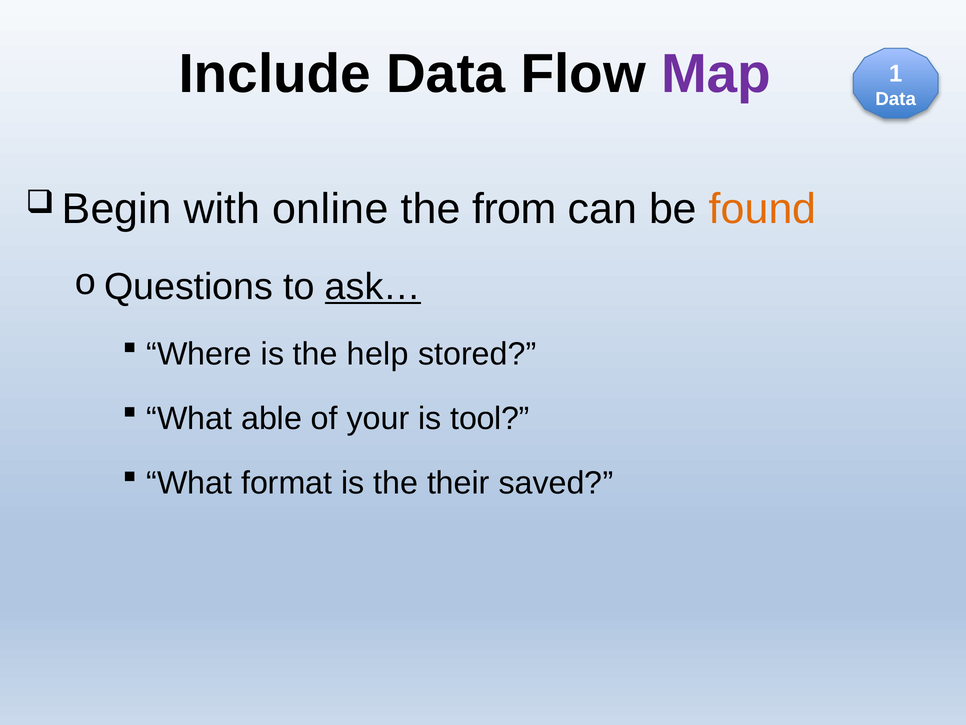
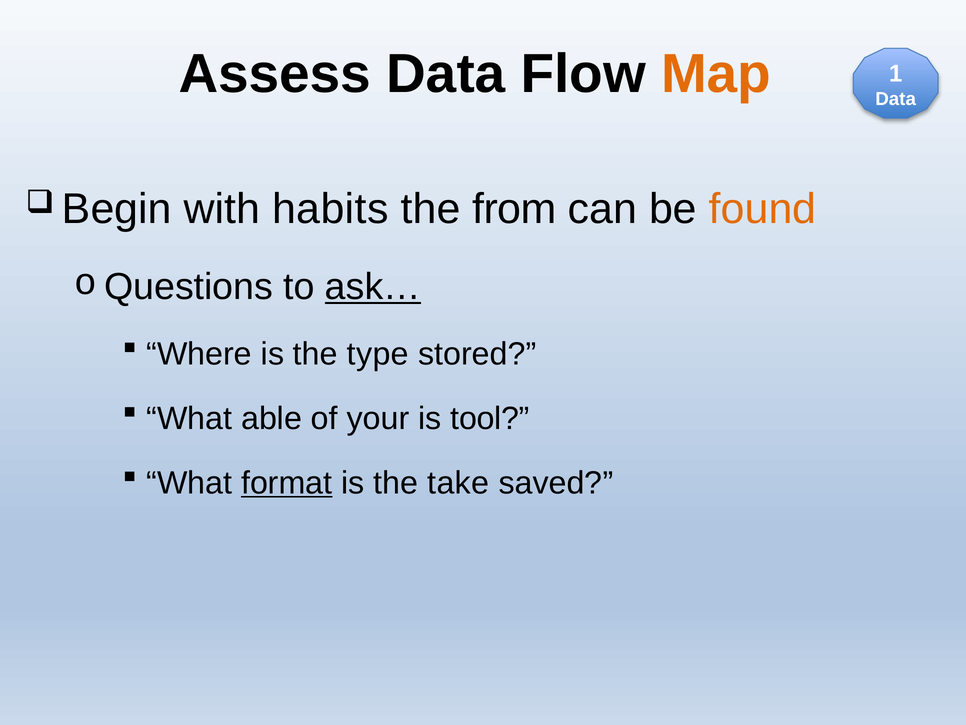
Include: Include -> Assess
Map colour: purple -> orange
online: online -> habits
help: help -> type
format underline: none -> present
their: their -> take
